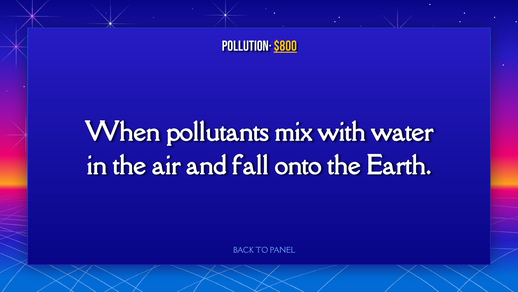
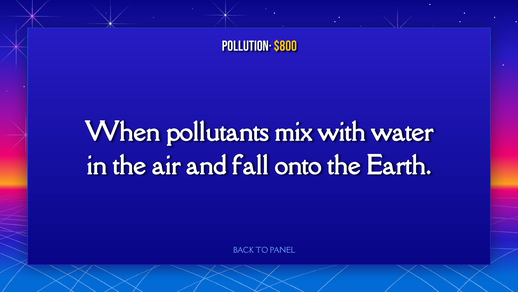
$800 underline: present -> none
